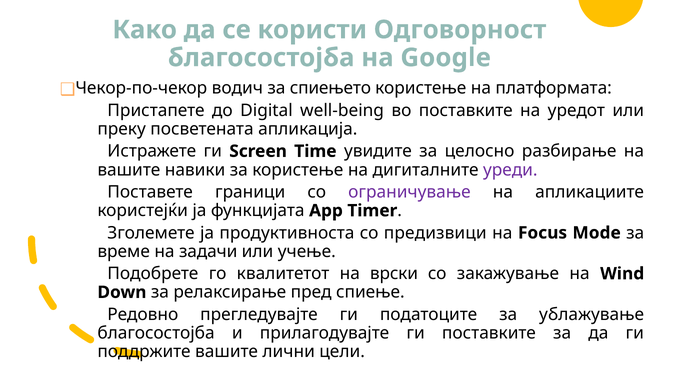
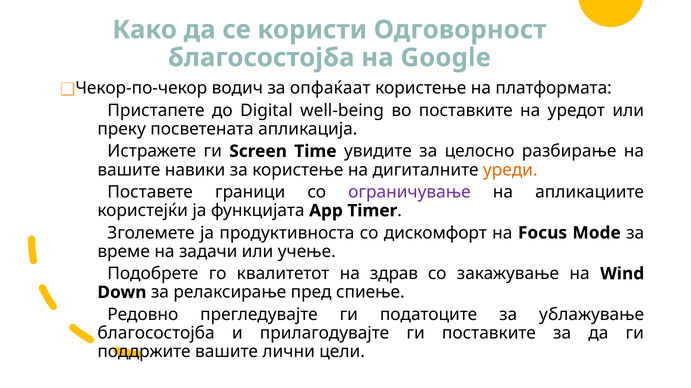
спиењето: спиењето -> опфаќаат
уреди colour: purple -> orange
предизвици: предизвици -> дискомфорт
врски: врски -> здрав
